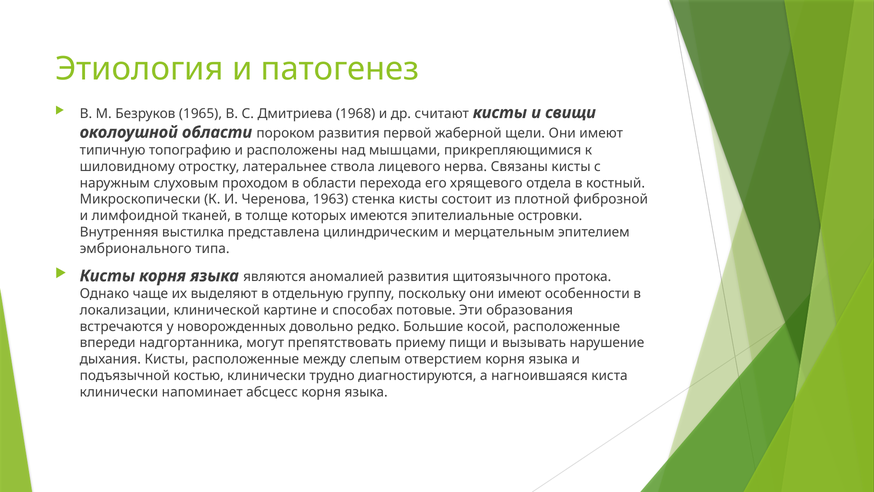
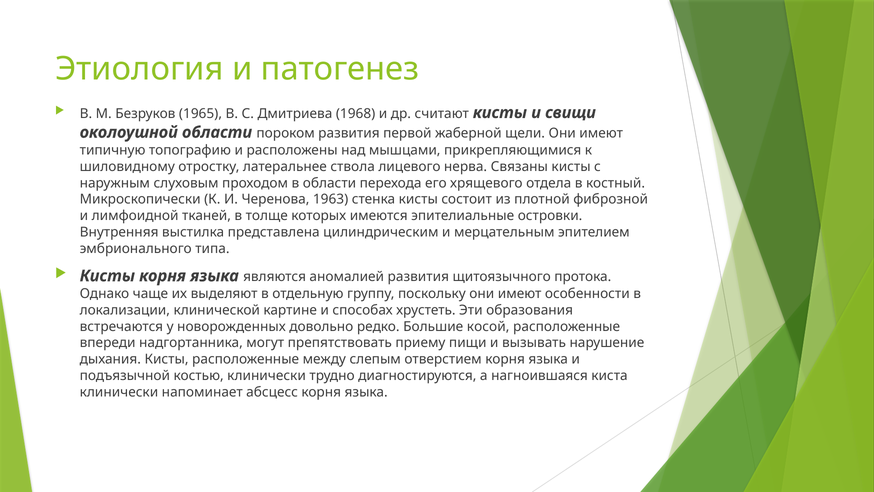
потовые: потовые -> хрустеть
